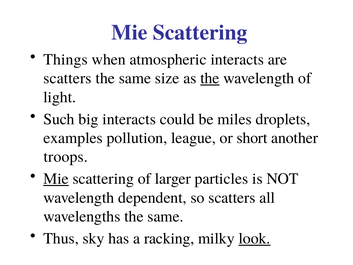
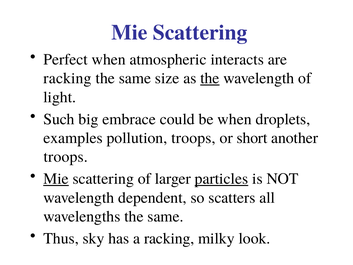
Things: Things -> Perfect
scatters at (67, 78): scatters -> racking
big interacts: interacts -> embrace
be miles: miles -> when
pollution league: league -> troops
particles underline: none -> present
look underline: present -> none
